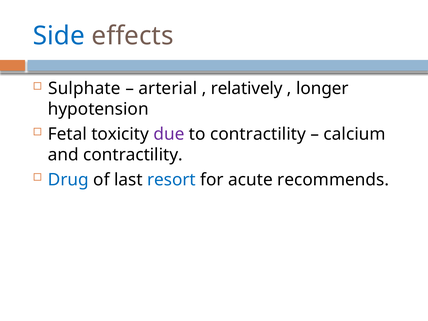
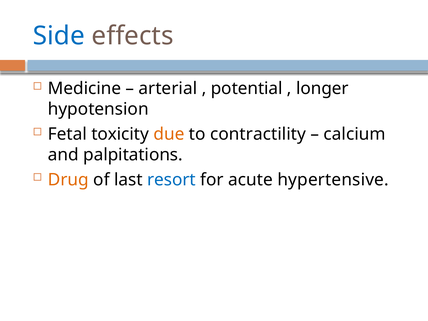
Sulphate: Sulphate -> Medicine
relatively: relatively -> potential
due colour: purple -> orange
and contractility: contractility -> palpitations
Drug colour: blue -> orange
recommends: recommends -> hypertensive
